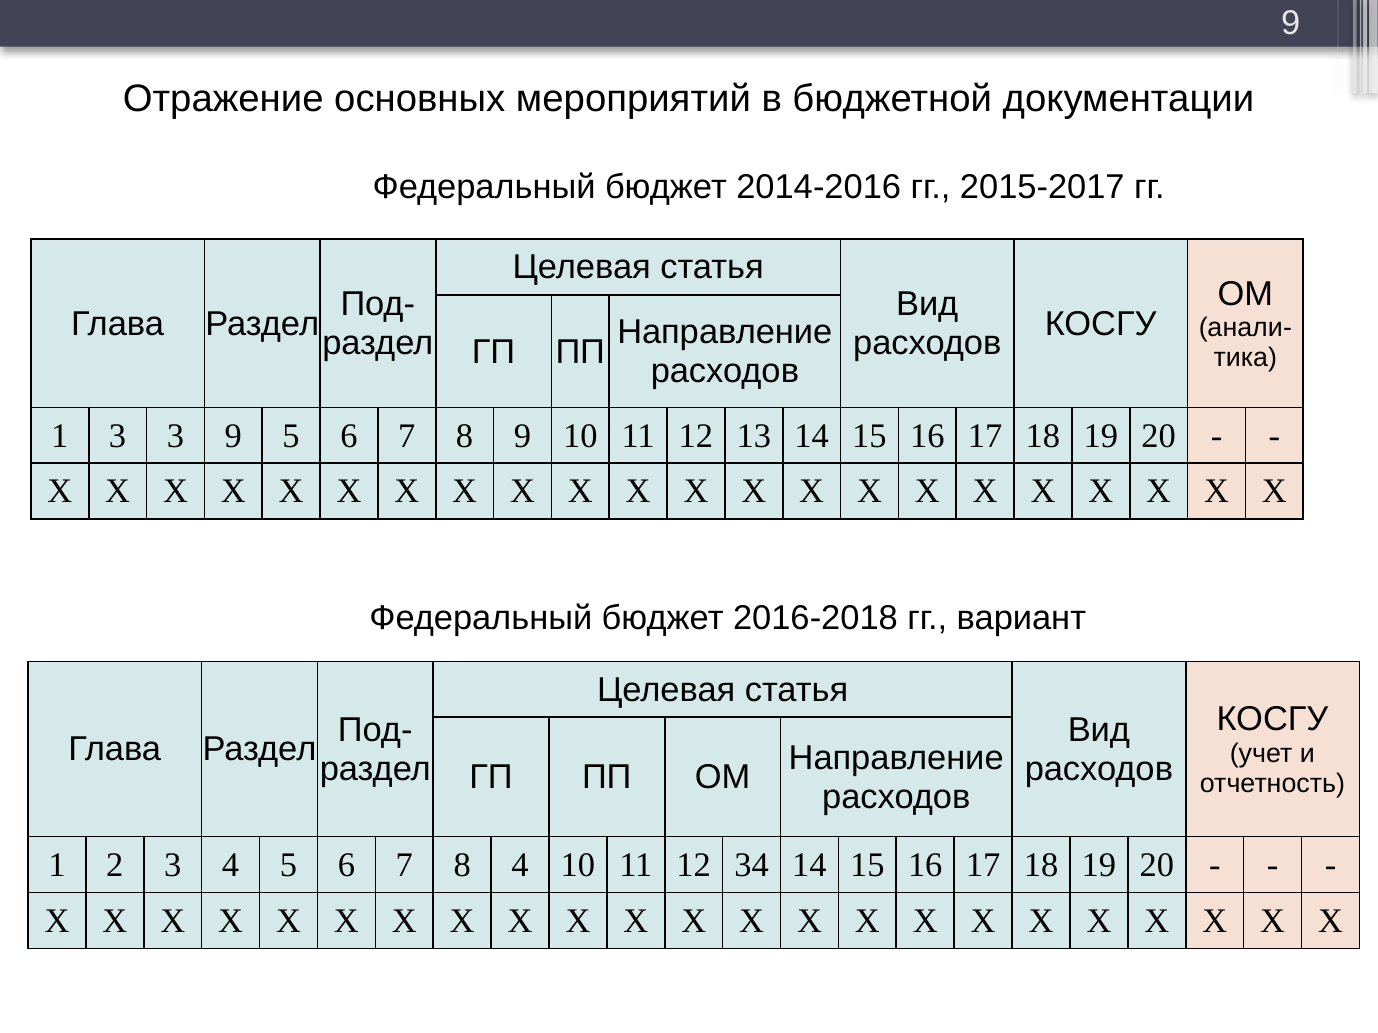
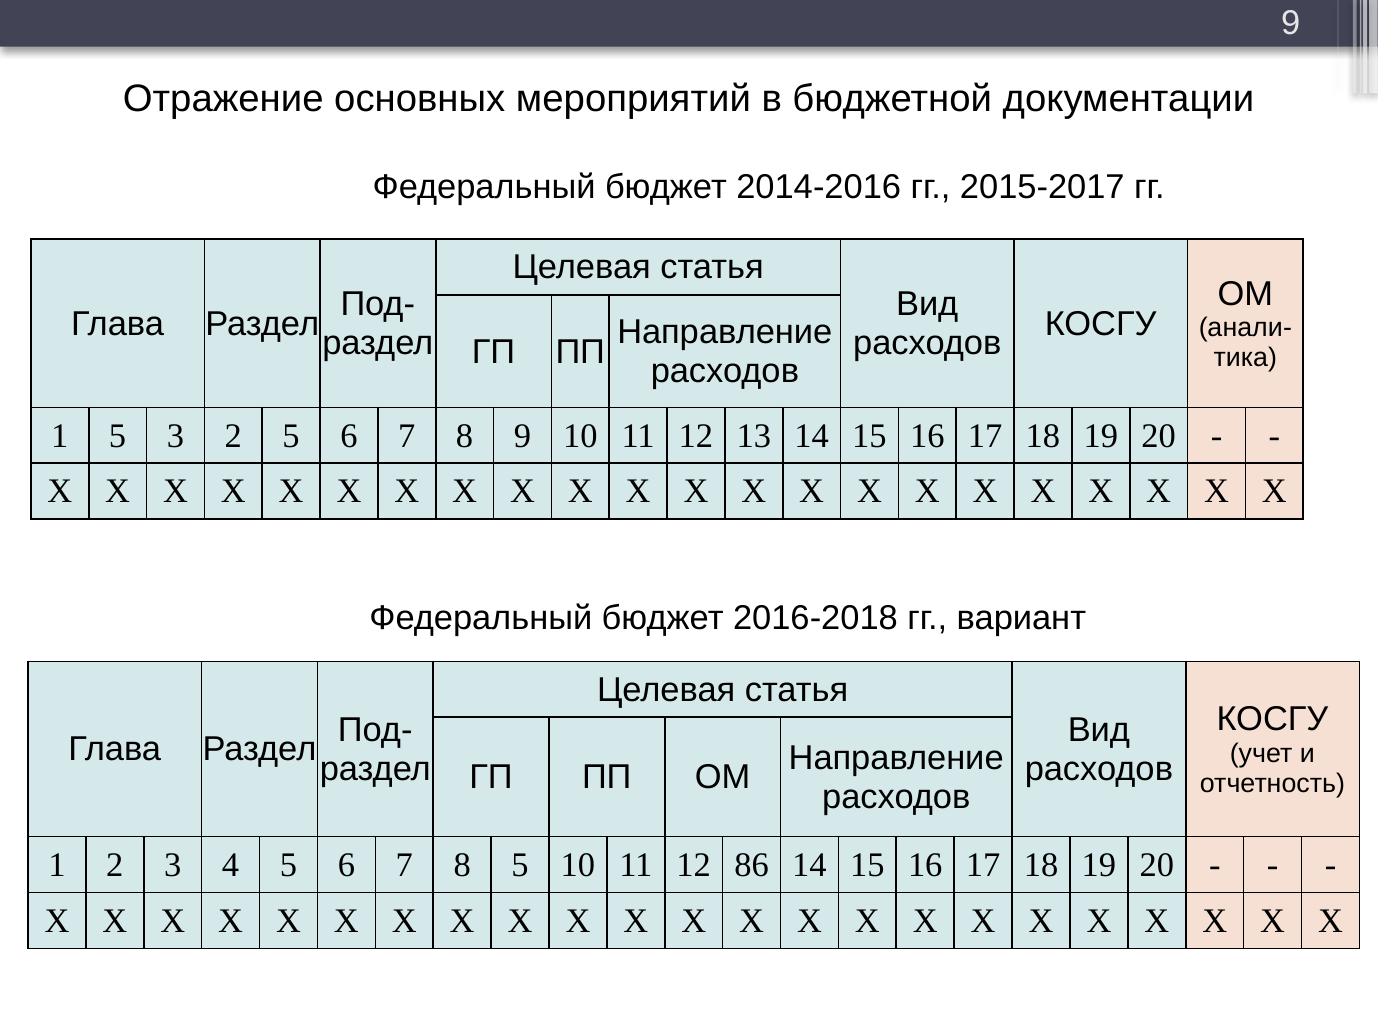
1 3: 3 -> 5
3 9: 9 -> 2
8 4: 4 -> 5
34: 34 -> 86
